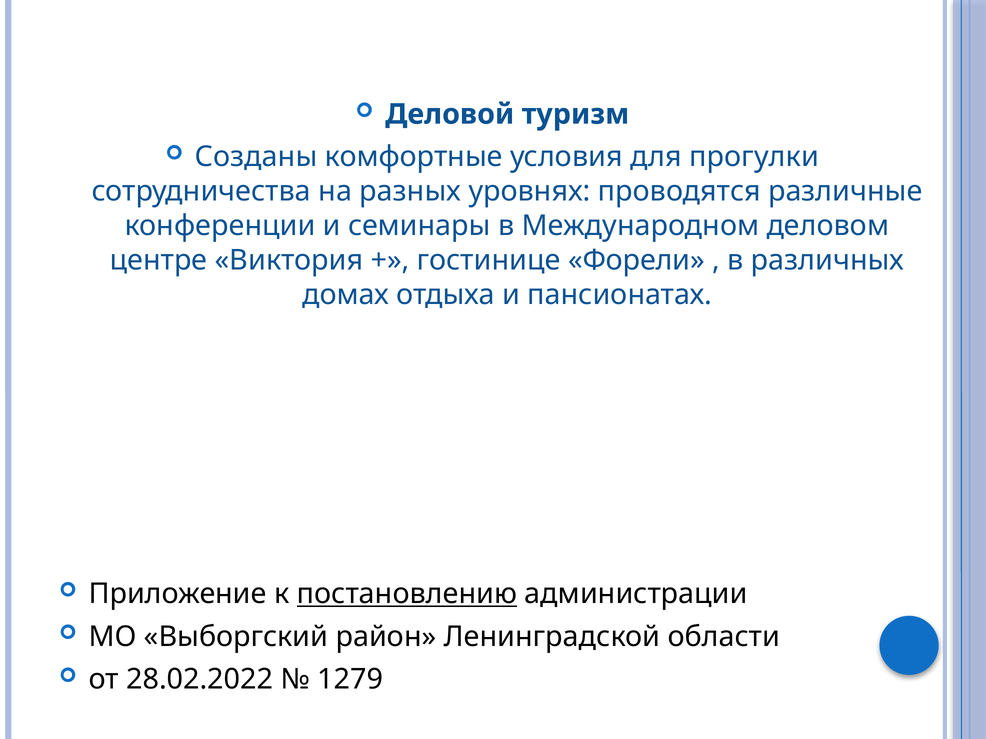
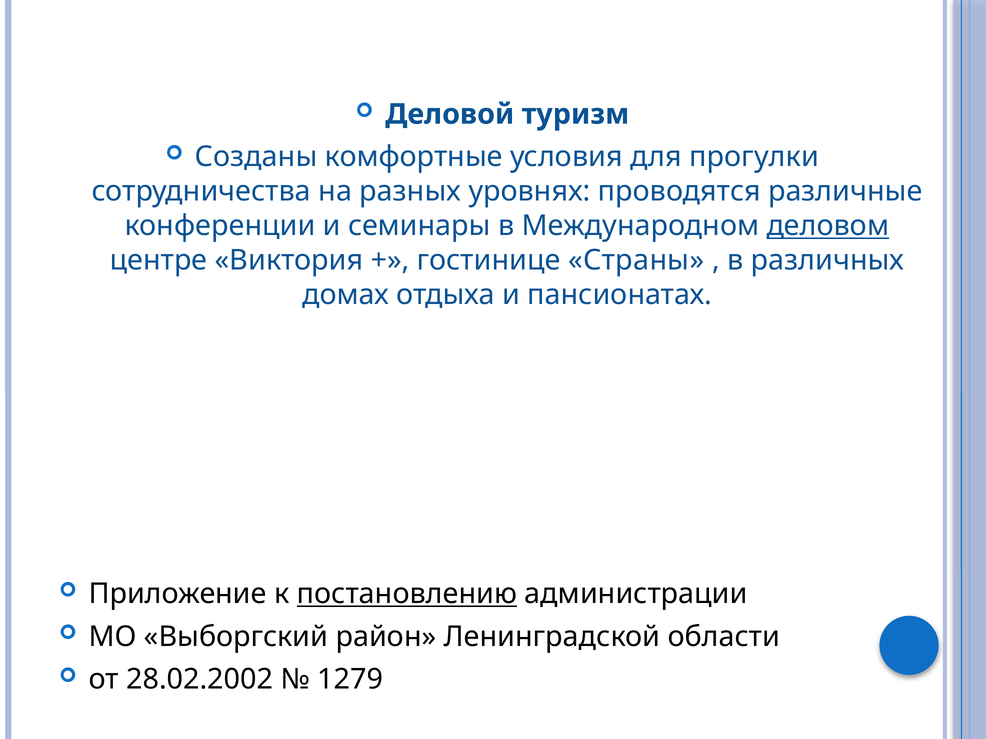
деловом underline: none -> present
Форели: Форели -> Страны
28.02.2022: 28.02.2022 -> 28.02.2002
